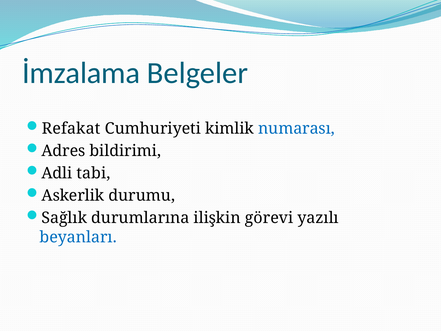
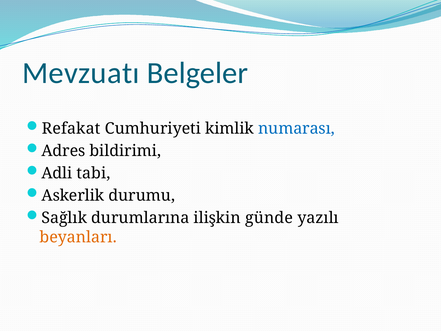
İmzalama: İmzalama -> Mevzuatı
görevi: görevi -> günde
beyanları colour: blue -> orange
